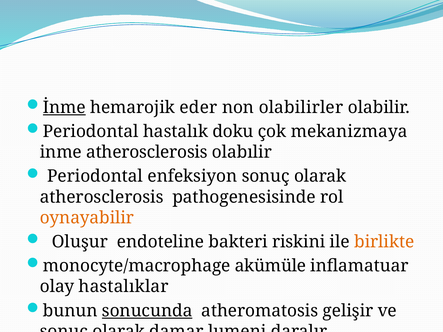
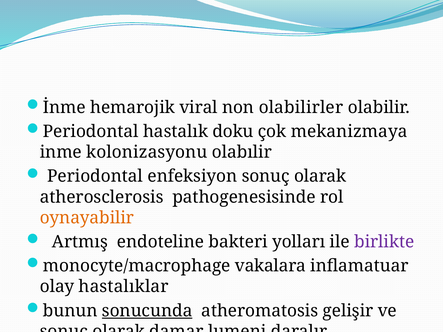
İnme underline: present -> none
eder: eder -> viral
inme atherosclerosis: atherosclerosis -> kolonizasyonu
Oluşur: Oluşur -> Artmış
riskini: riskini -> yolları
birlikte colour: orange -> purple
akümüle: akümüle -> vakalara
